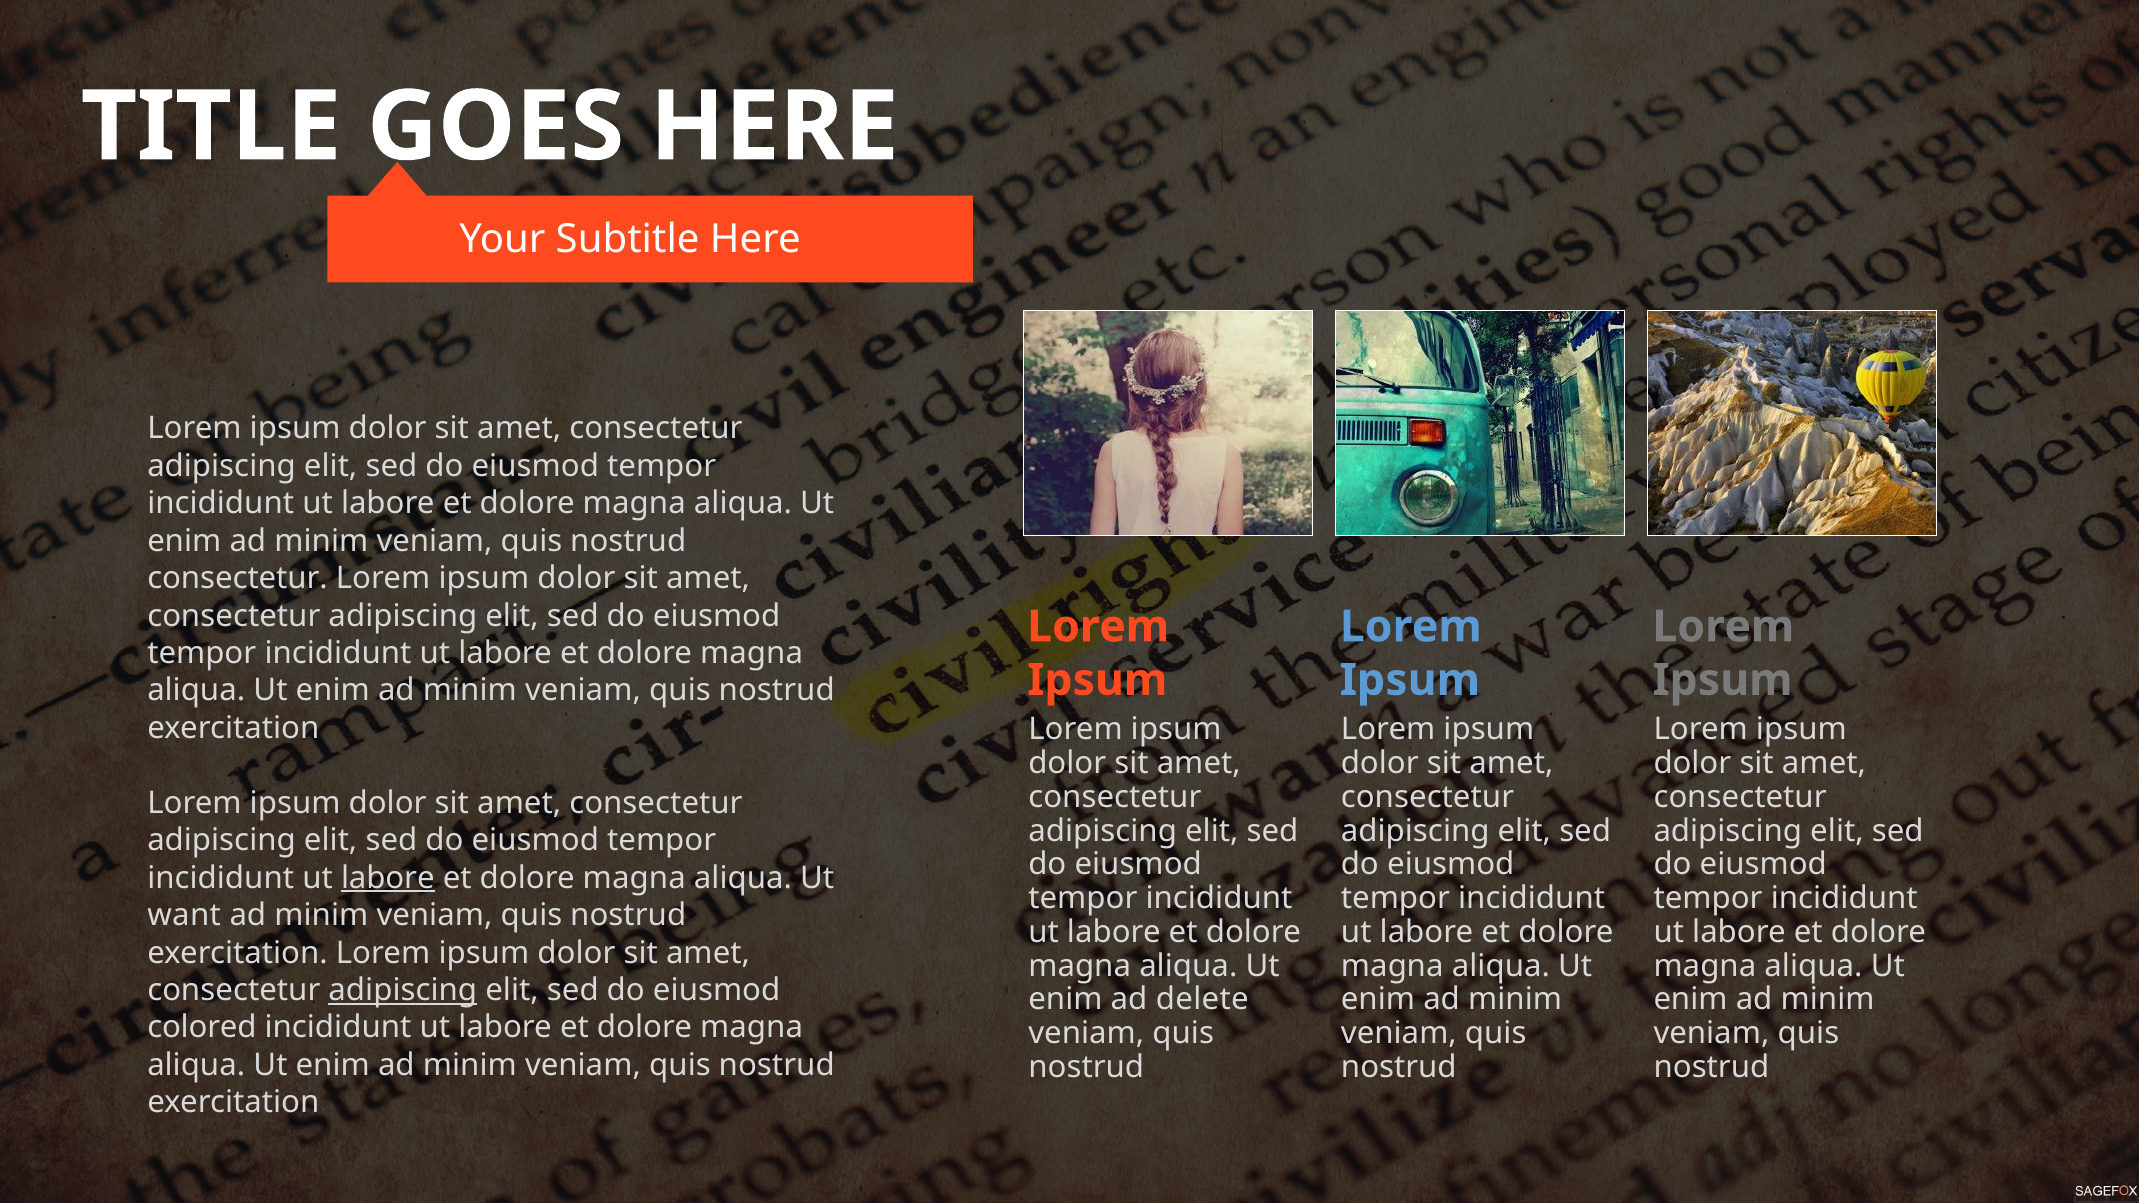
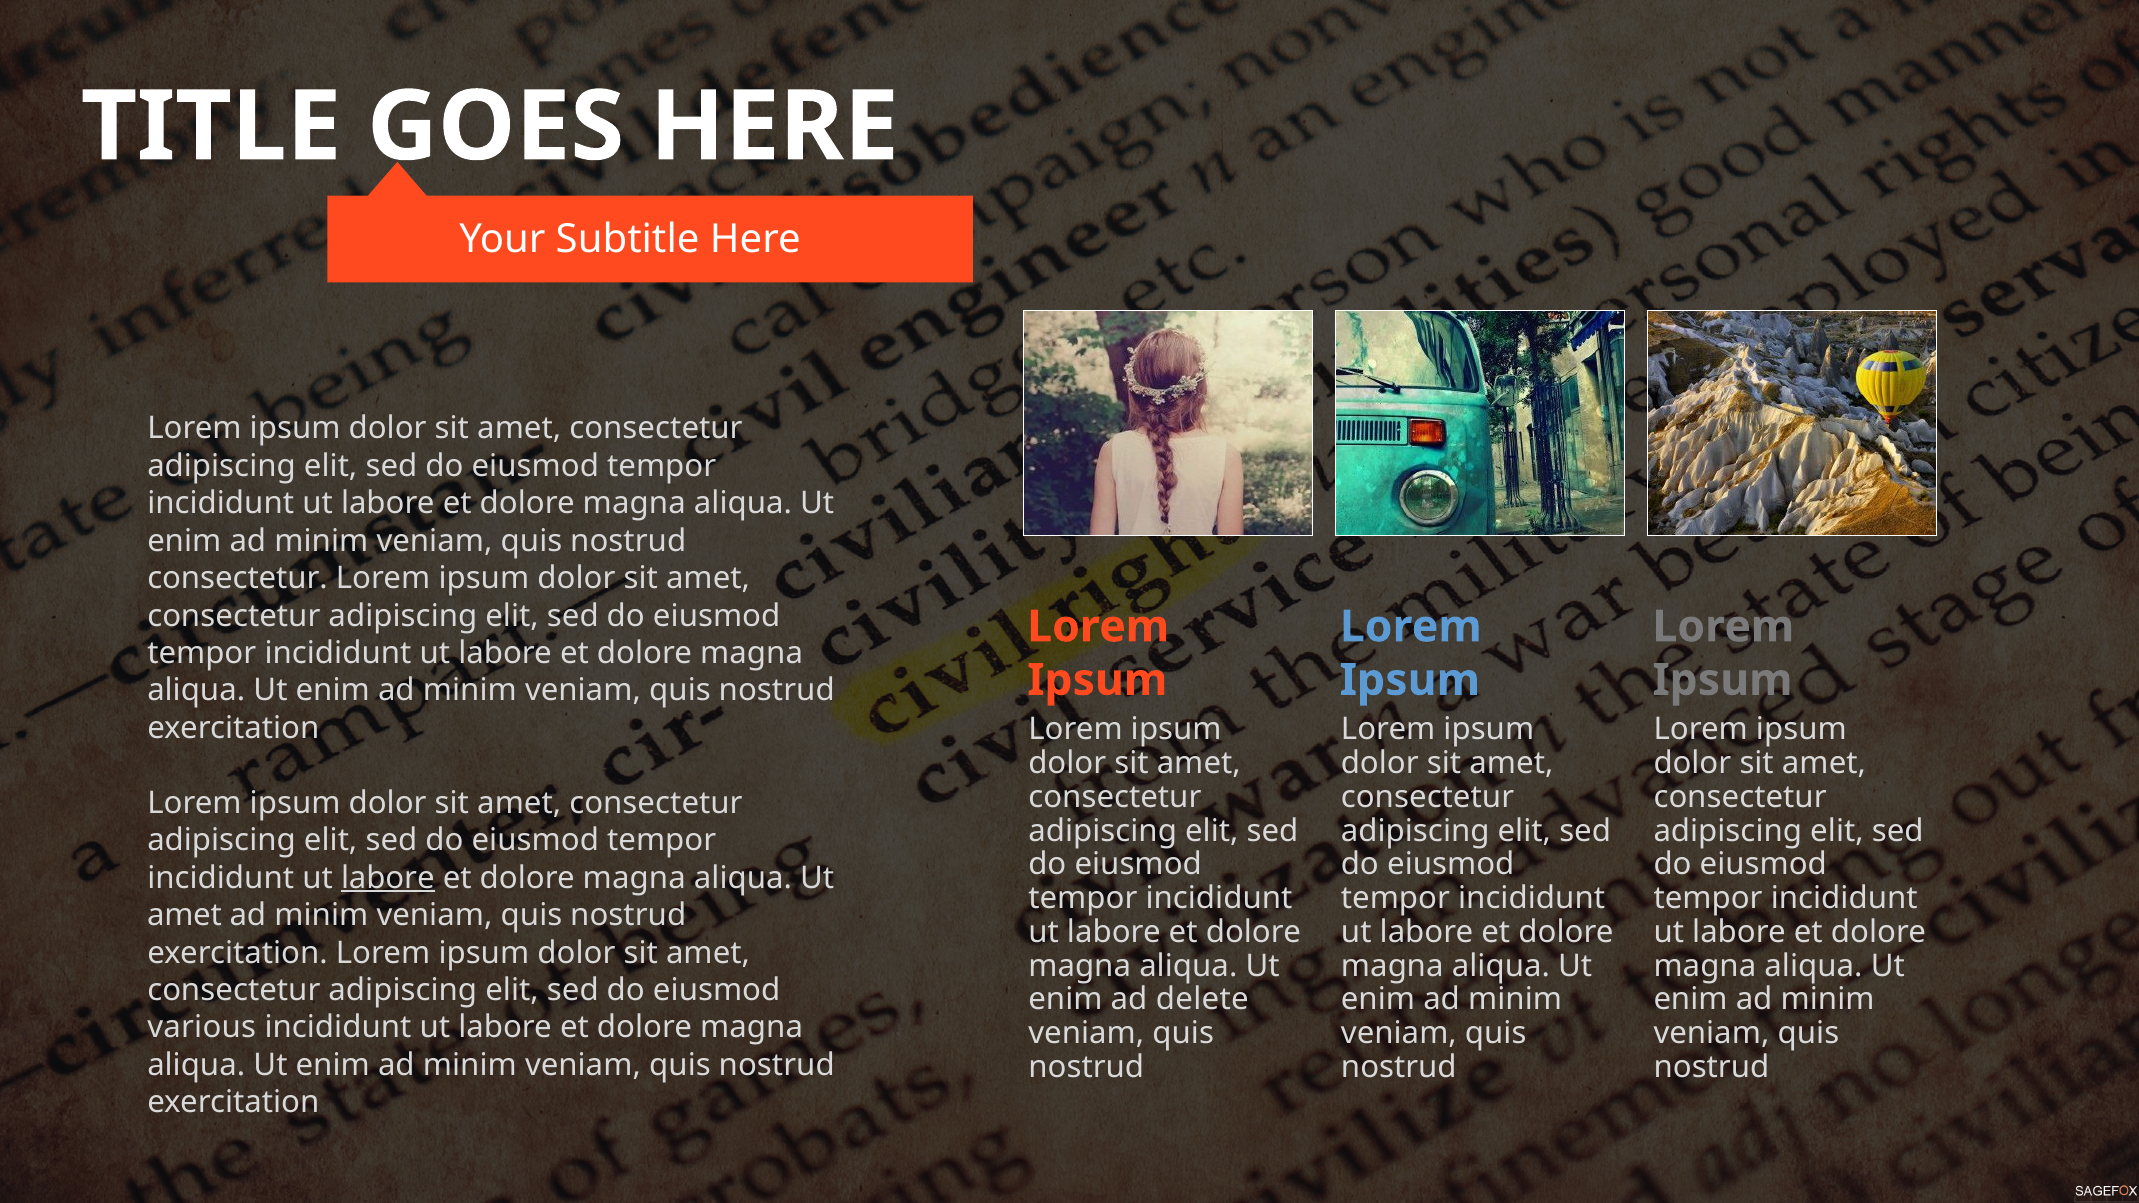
want at (184, 915): want -> amet
adipiscing at (403, 990) underline: present -> none
colored: colored -> various
